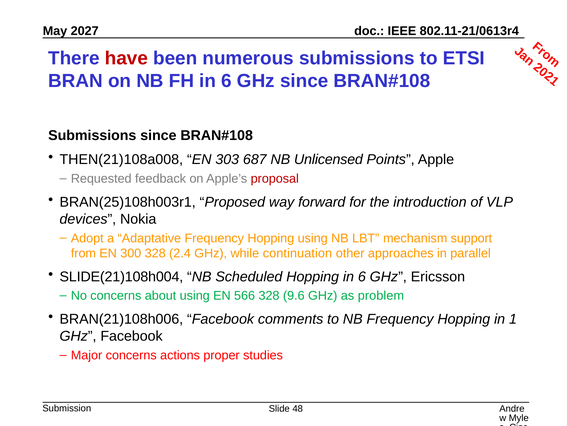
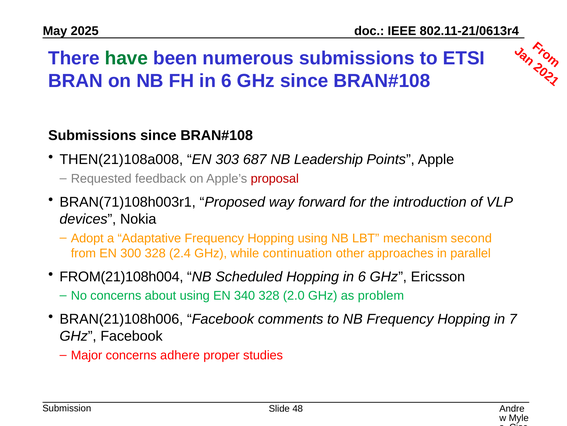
2027: 2027 -> 2025
have colour: red -> green
Unlicensed: Unlicensed -> Leadership
BRAN(25)108h003r1: BRAN(25)108h003r1 -> BRAN(71)108h003r1
support: support -> second
SLIDE(21)108h004: SLIDE(21)108h004 -> FROM(21)108h004
566: 566 -> 340
9.6: 9.6 -> 2.0
in 1: 1 -> 7
actions: actions -> adhere
